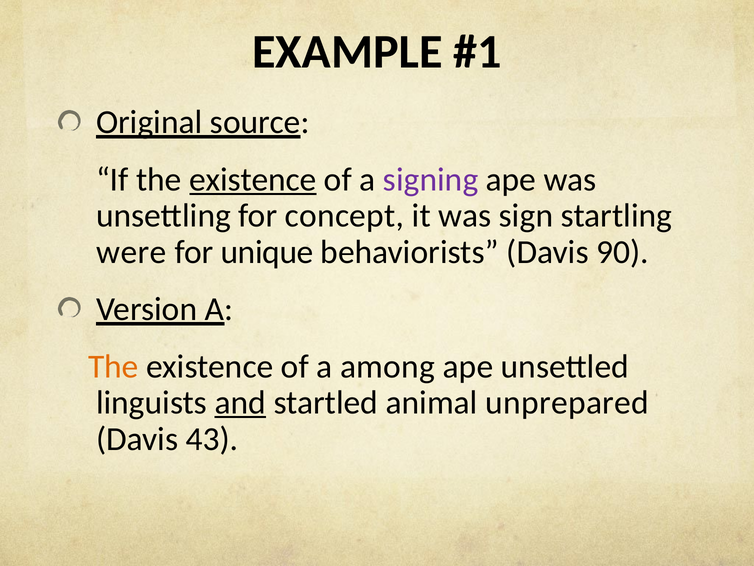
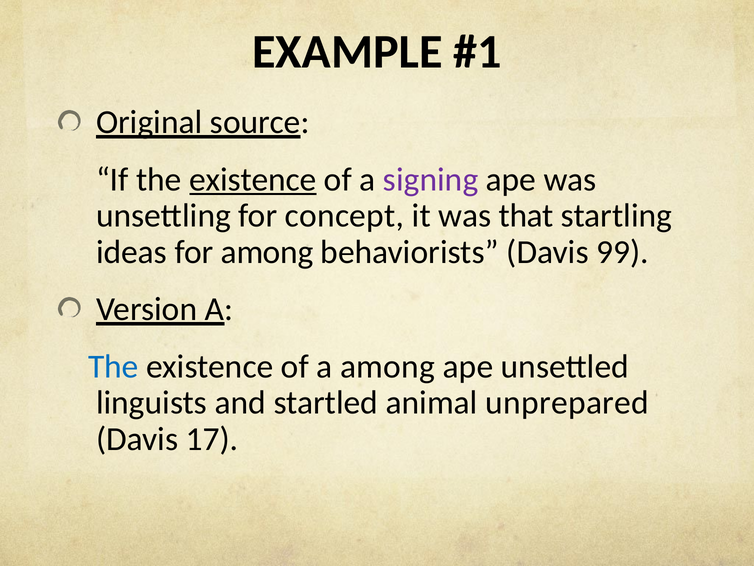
sign: sign -> that
were: were -> ideas
for unique: unique -> among
90: 90 -> 99
The at (113, 366) colour: orange -> blue
and underline: present -> none
43: 43 -> 17
